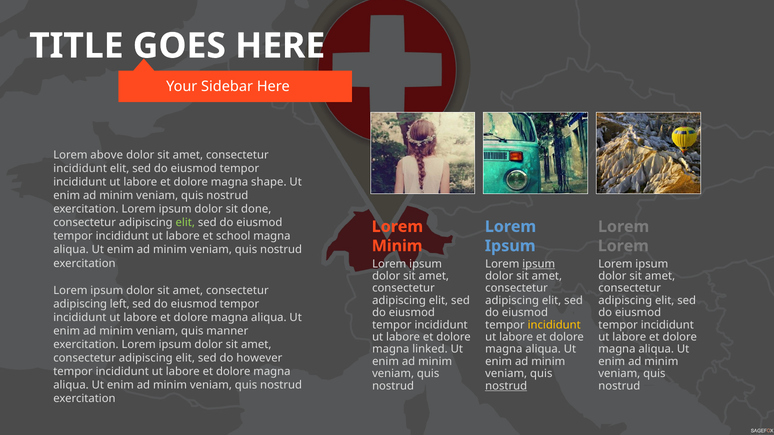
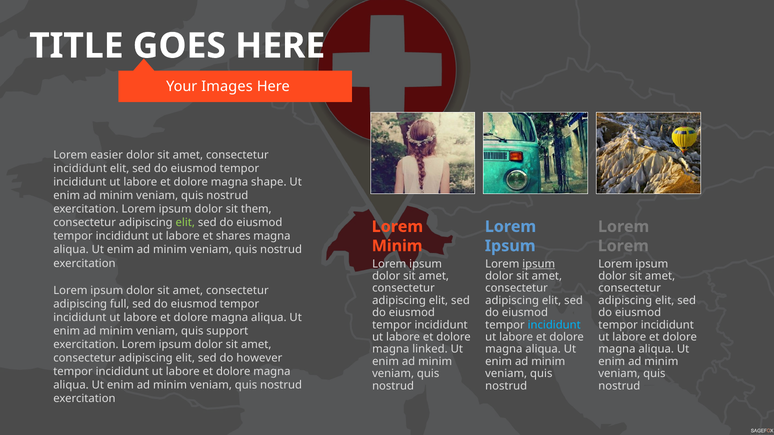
Sidebar: Sidebar -> Images
above: above -> easier
done: done -> them
school: school -> shares
left: left -> full
incididunt at (554, 325) colour: yellow -> light blue
manner: manner -> support
nostrud at (506, 386) underline: present -> none
